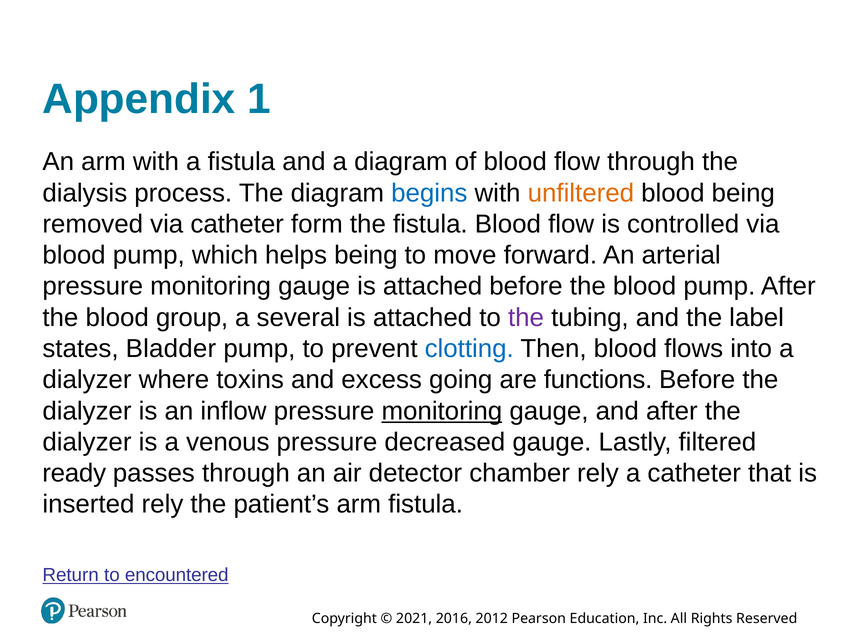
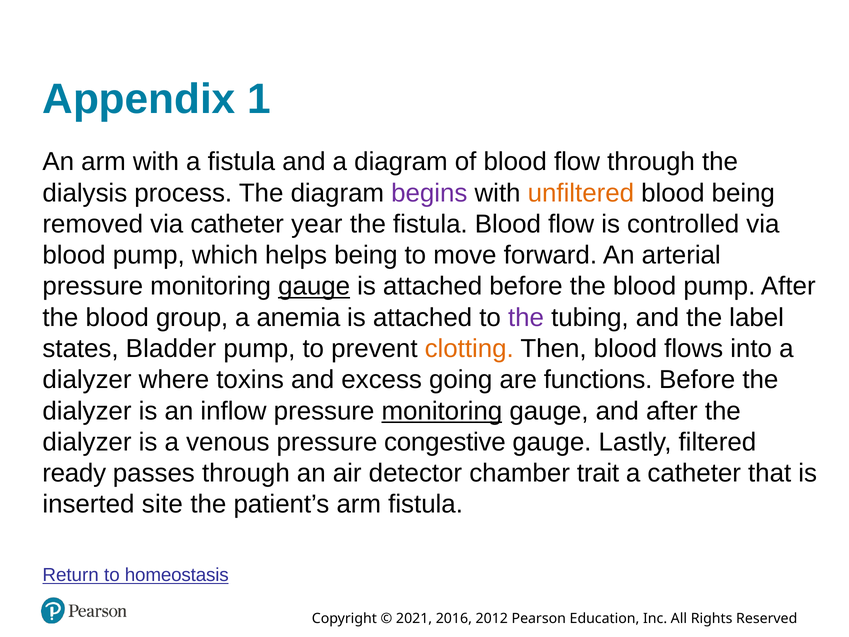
begins colour: blue -> purple
form: form -> year
gauge at (314, 286) underline: none -> present
several: several -> anemia
clotting colour: blue -> orange
decreased: decreased -> congestive
chamber rely: rely -> trait
inserted rely: rely -> site
encountered: encountered -> homeostasis
